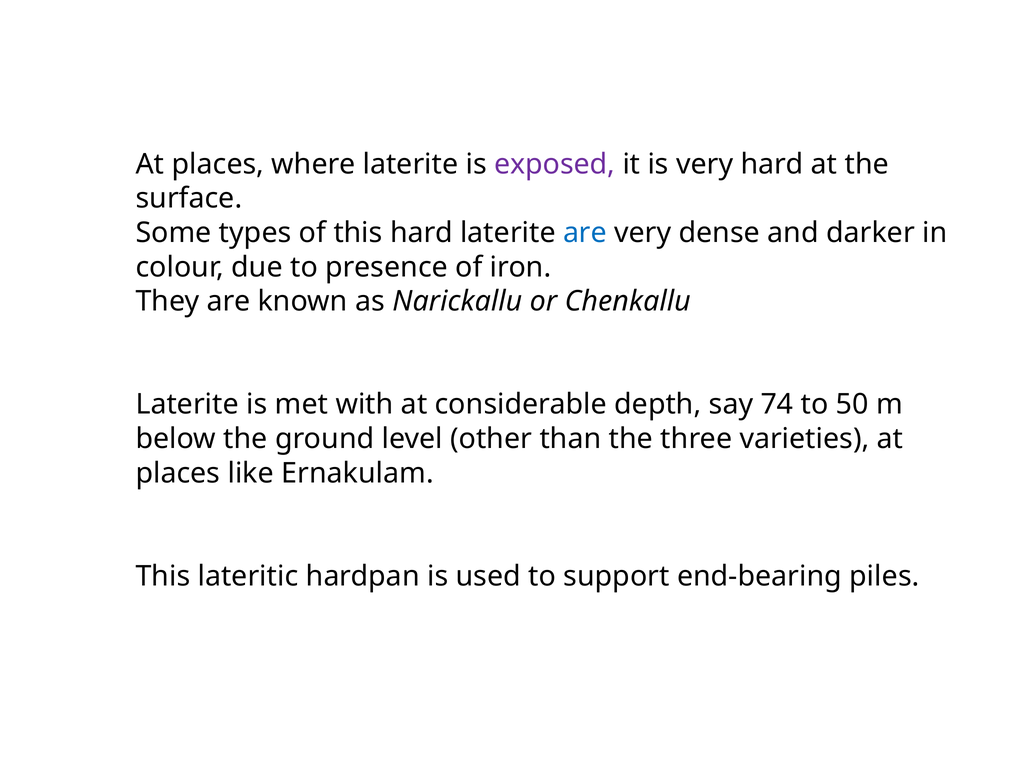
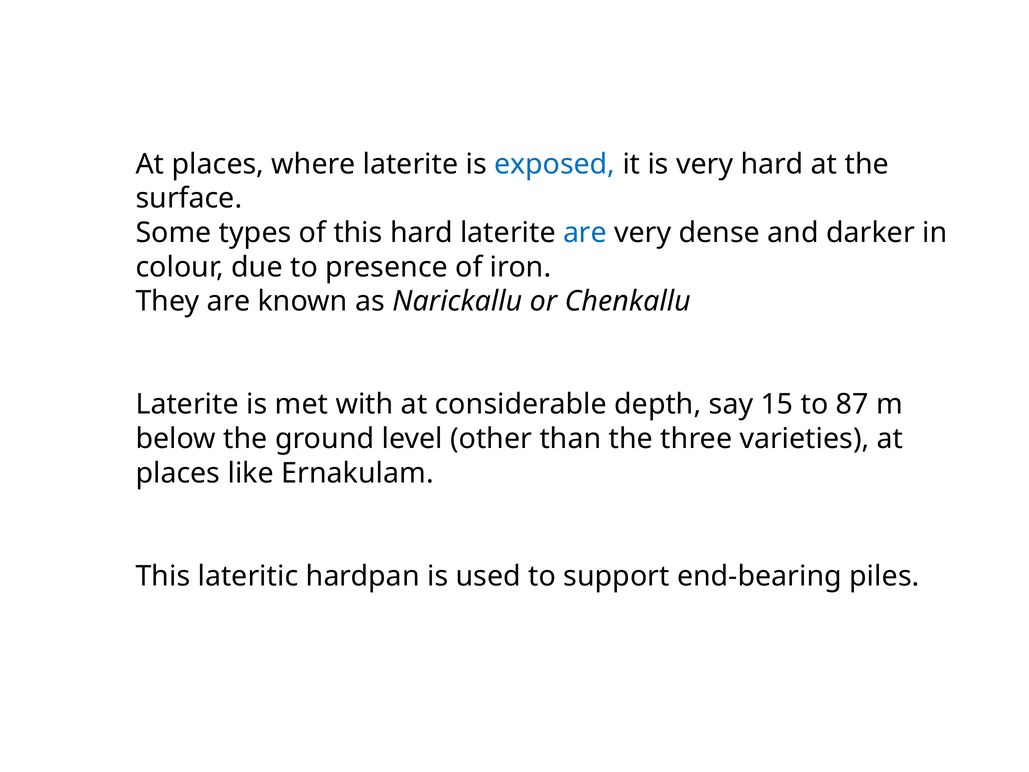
exposed colour: purple -> blue
74: 74 -> 15
50: 50 -> 87
